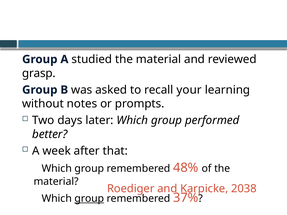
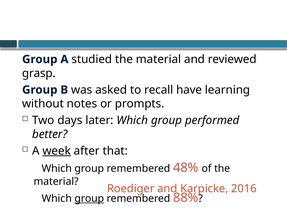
your: your -> have
week underline: none -> present
2038: 2038 -> 2016
37%: 37% -> 88%
